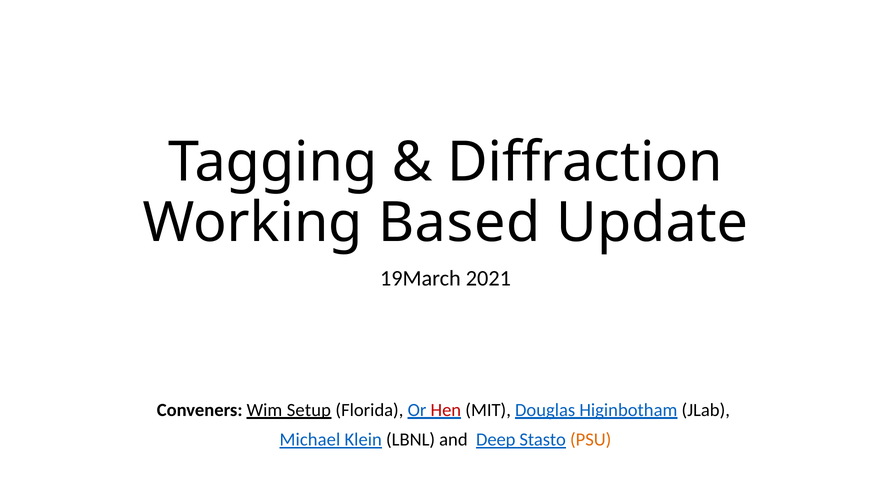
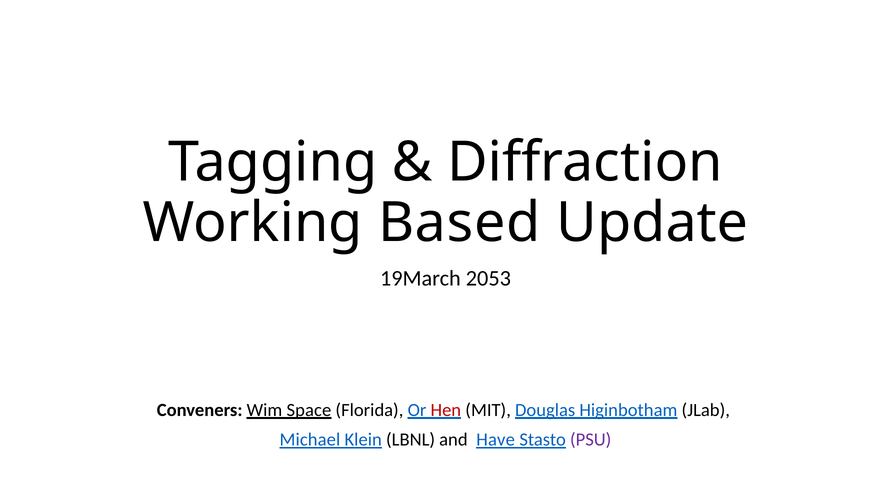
2021: 2021 -> 2053
Setup: Setup -> Space
Deep: Deep -> Have
PSU colour: orange -> purple
